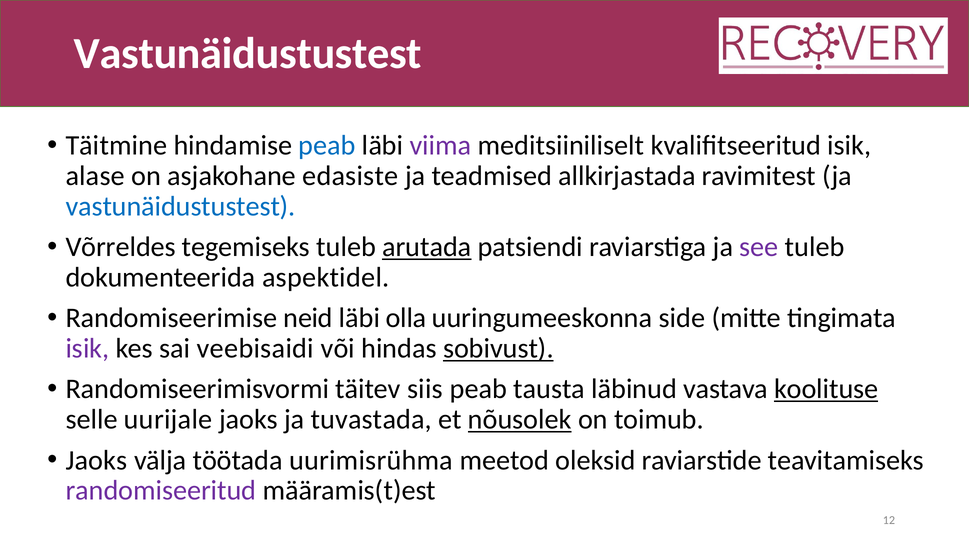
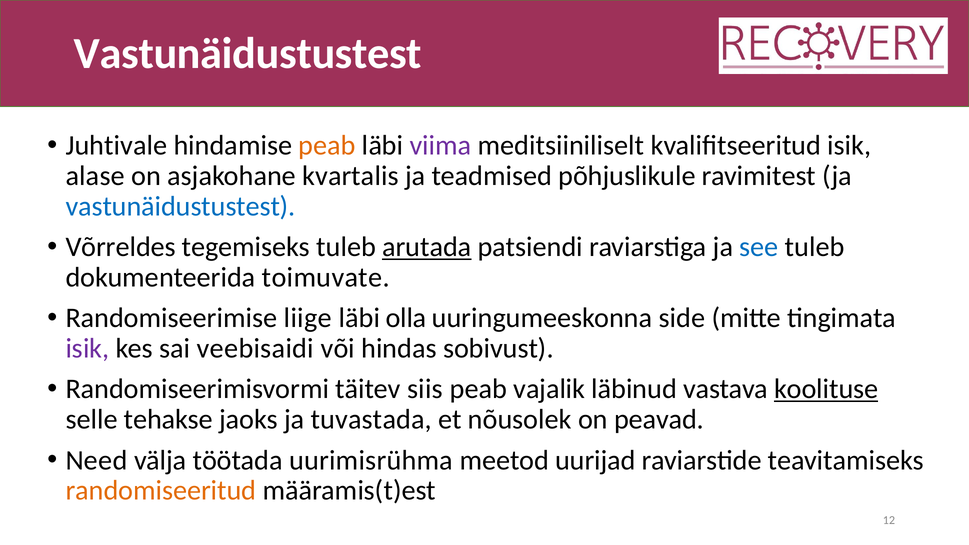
Täitmine: Täitmine -> Juhtivale
peab at (327, 146) colour: blue -> orange
edasiste: edasiste -> kvartalis
allkirjastada: allkirjastada -> põhjuslikule
see colour: purple -> blue
aspektidel: aspektidel -> toimuvate
neid: neid -> liige
sobivust underline: present -> none
tausta: tausta -> vajalik
uurijale: uurijale -> tehakse
nõusolek underline: present -> none
toimub: toimub -> peavad
Jaoks at (96, 460): Jaoks -> Need
oleksid: oleksid -> uurijad
randomiseeritud colour: purple -> orange
